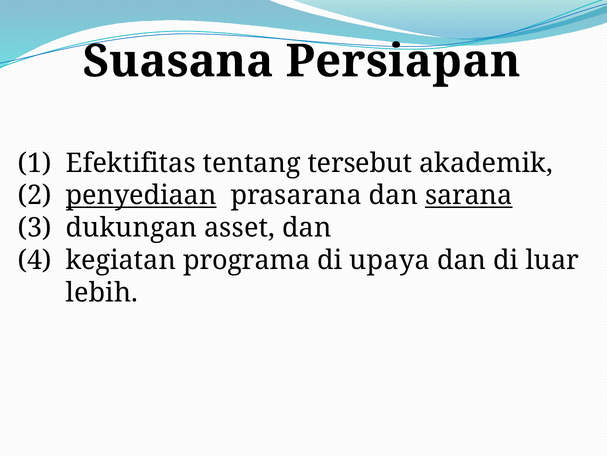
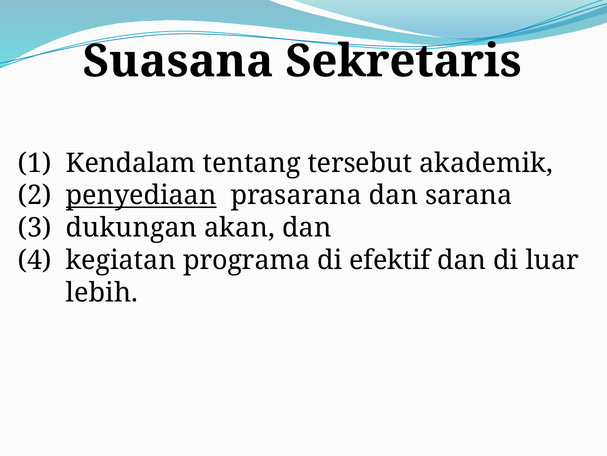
Persiapan: Persiapan -> Sekretaris
Efektifitas: Efektifitas -> Kendalam
sarana underline: present -> none
asset: asset -> akan
upaya: upaya -> efektif
